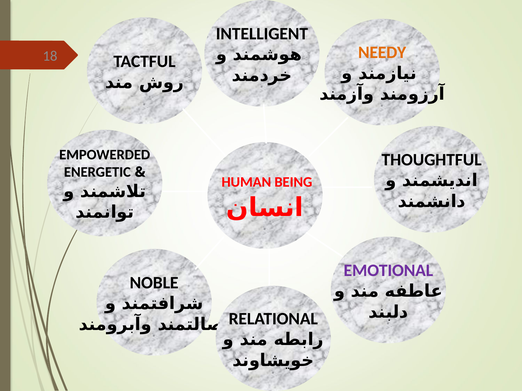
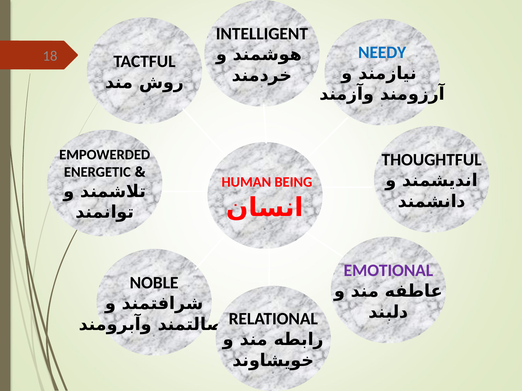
NEEDY colour: orange -> blue
